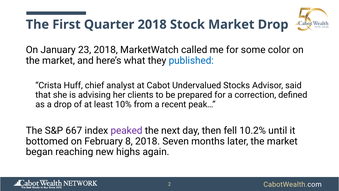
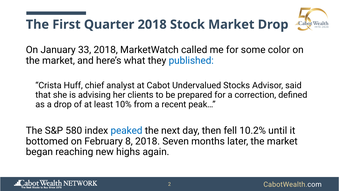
23: 23 -> 33
667: 667 -> 580
peaked colour: purple -> blue
